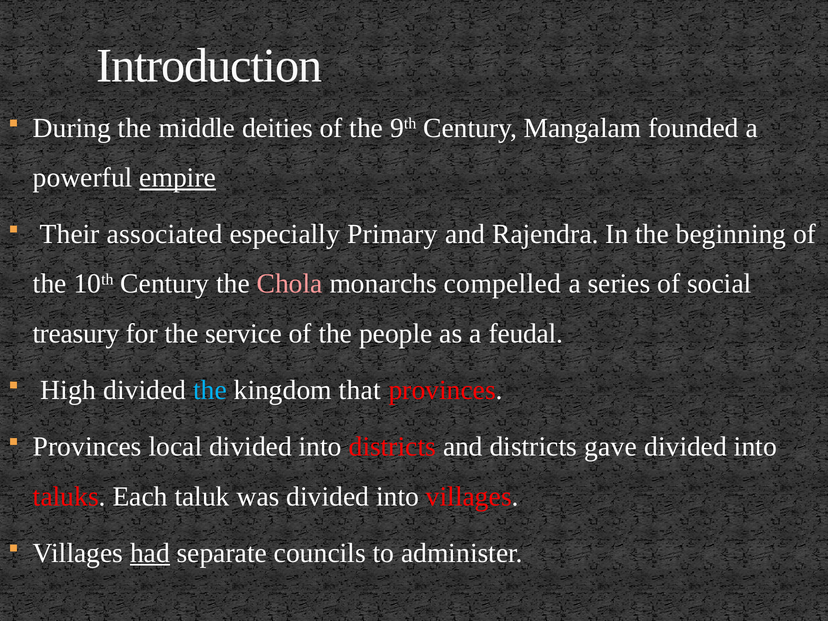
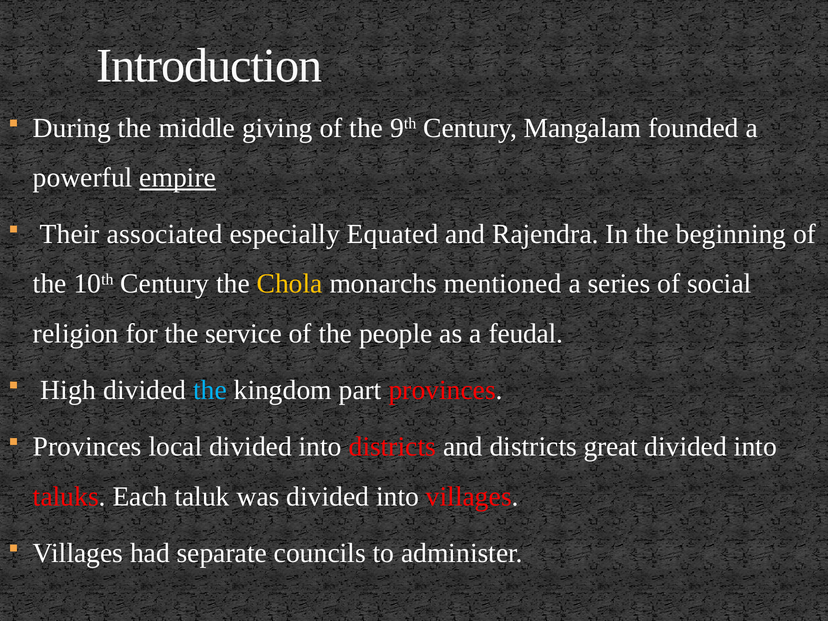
deities: deities -> giving
Primary: Primary -> Equated
Chola colour: pink -> yellow
compelled: compelled -> mentioned
treasury: treasury -> religion
that: that -> part
gave: gave -> great
had underline: present -> none
